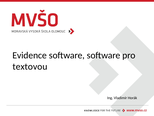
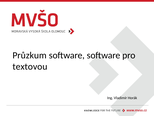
Evidence: Evidence -> Průzkum
